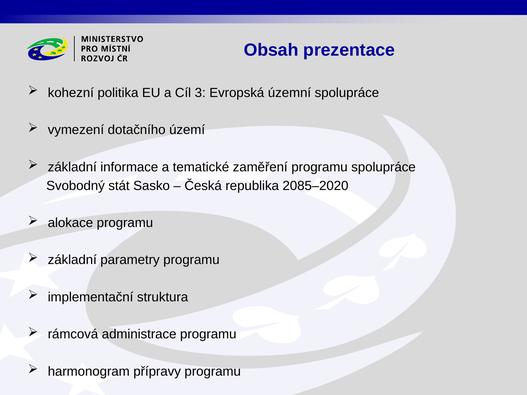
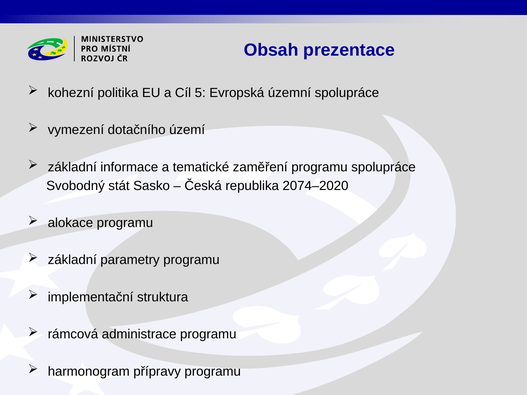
3: 3 -> 5
2085–2020: 2085–2020 -> 2074–2020
